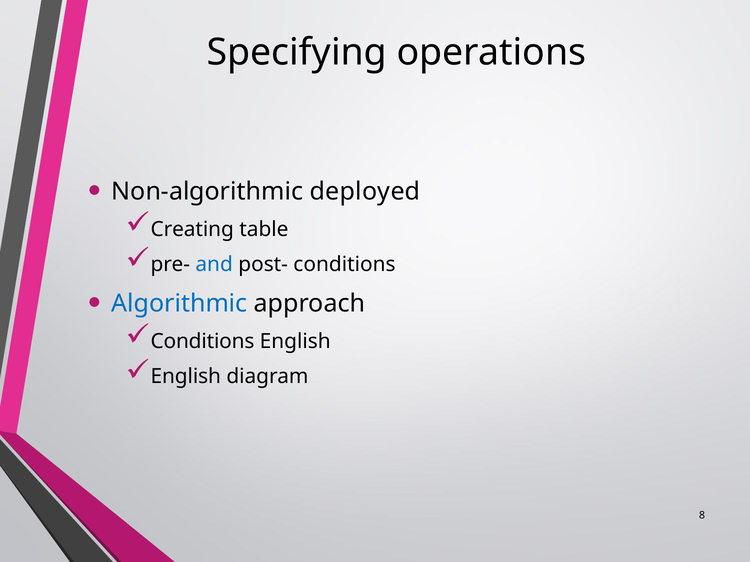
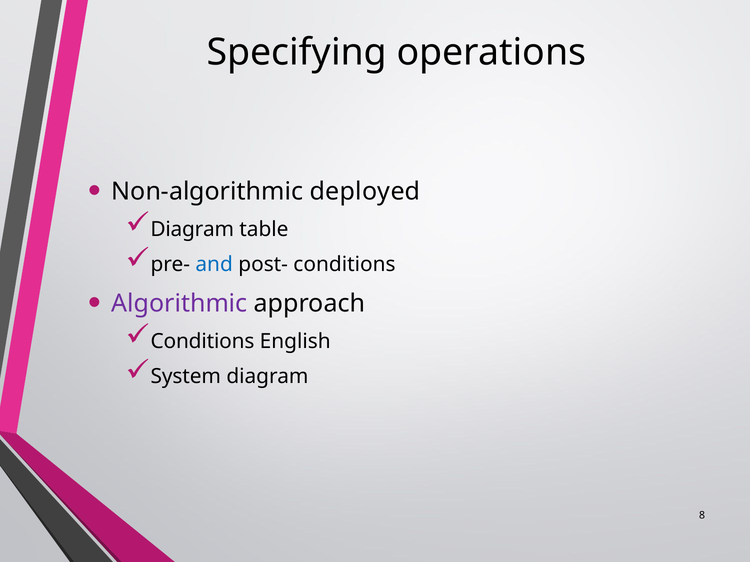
Creating at (192, 229): Creating -> Diagram
Algorithmic colour: blue -> purple
English at (186, 377): English -> System
